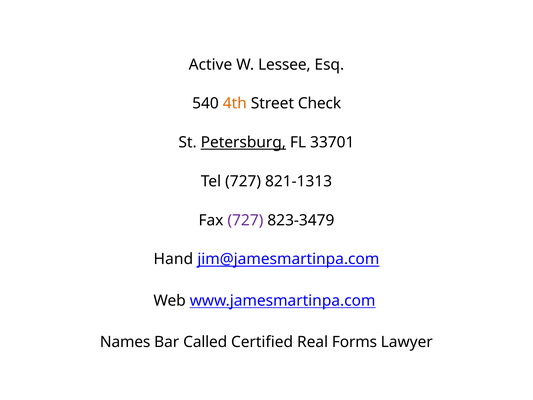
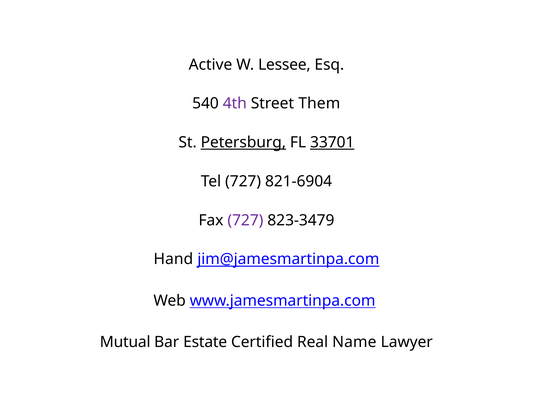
4th colour: orange -> purple
Check: Check -> Them
33701 underline: none -> present
821-1313: 821-1313 -> 821-6904
Names: Names -> Mutual
Called: Called -> Estate
Forms: Forms -> Name
